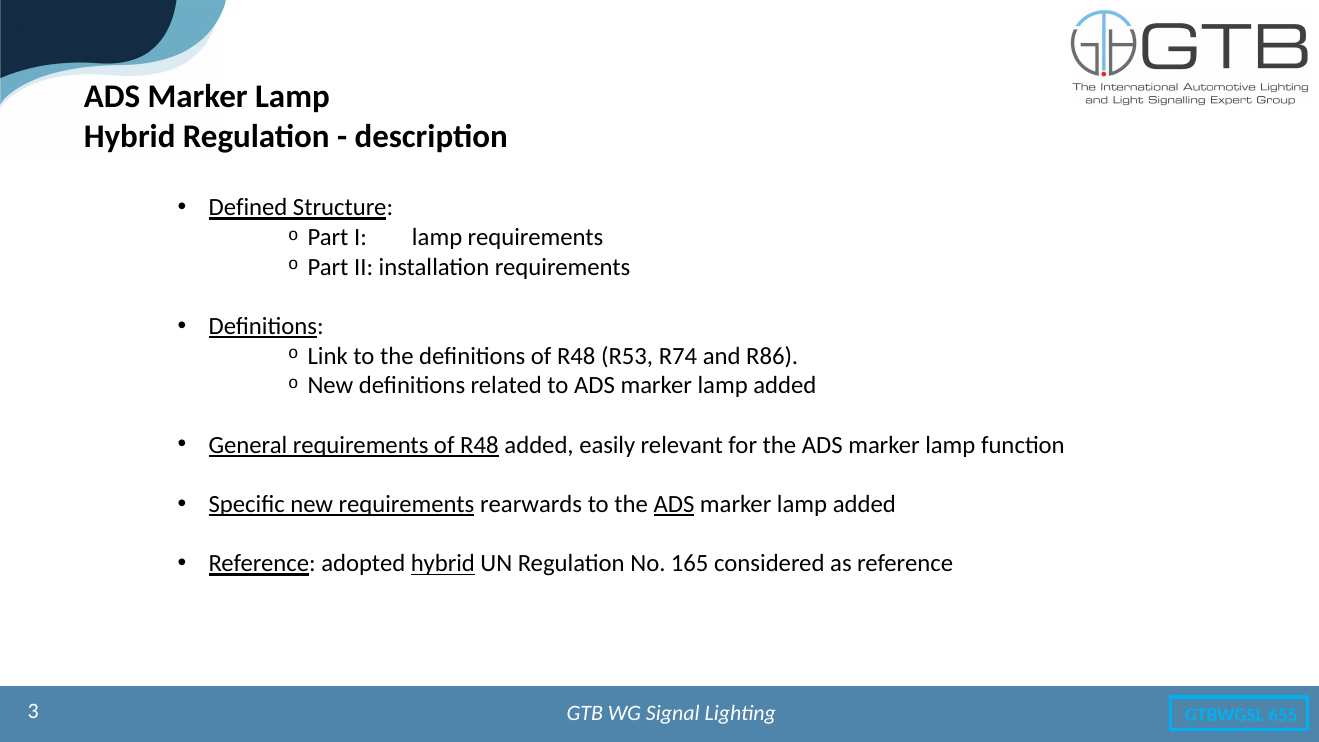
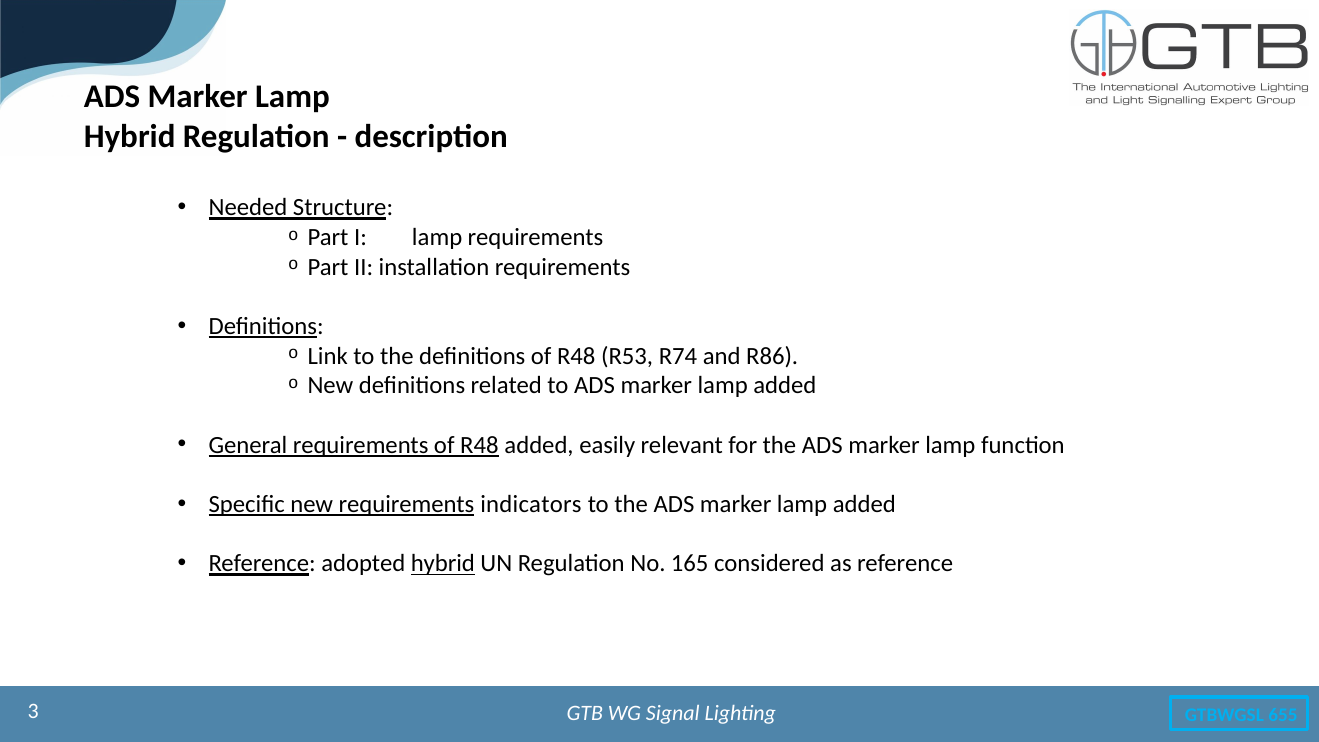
Defined: Defined -> Needed
rearwards: rearwards -> indicators
ADS at (674, 504) underline: present -> none
